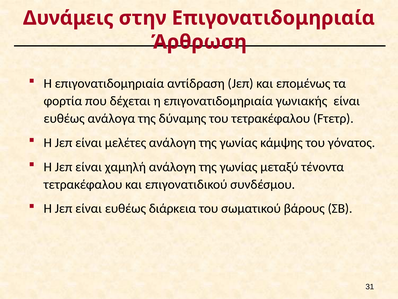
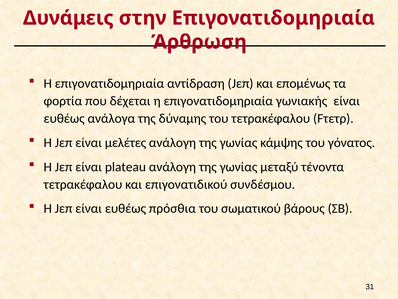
χαμηλή: χαμηλή -> plateau
διάρκεια: διάρκεια -> πρόσθια
